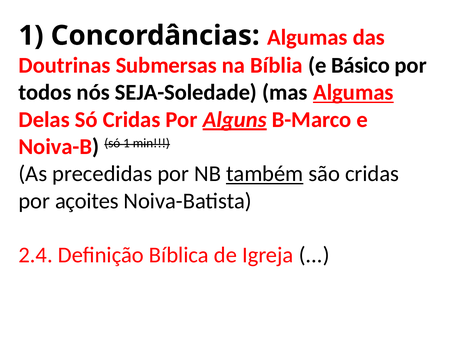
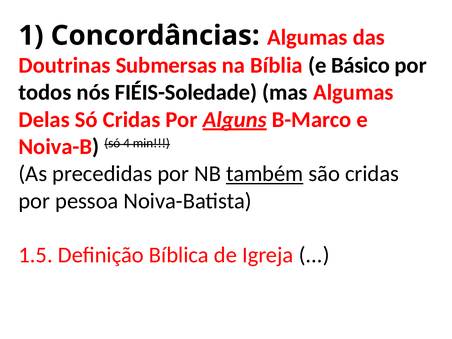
SEJA-Soledade: SEJA-Soledade -> FIÉIS-Soledade
Algumas at (353, 92) underline: present -> none
só 1: 1 -> 4
açoites: açoites -> pessoa
2.4: 2.4 -> 1.5
